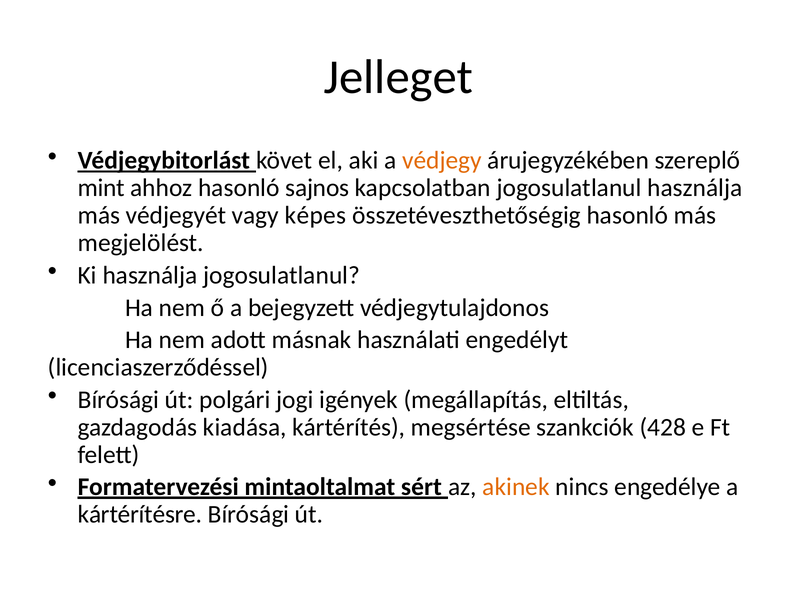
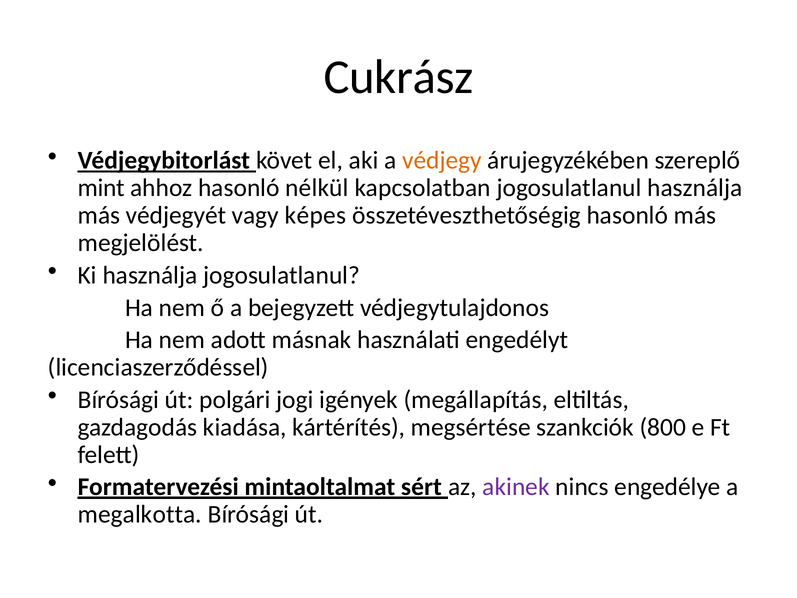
Jelleget: Jelleget -> Cukrász
sajnos: sajnos -> nélkül
428: 428 -> 800
akinek colour: orange -> purple
kártérítésre: kártérítésre -> megalkotta
